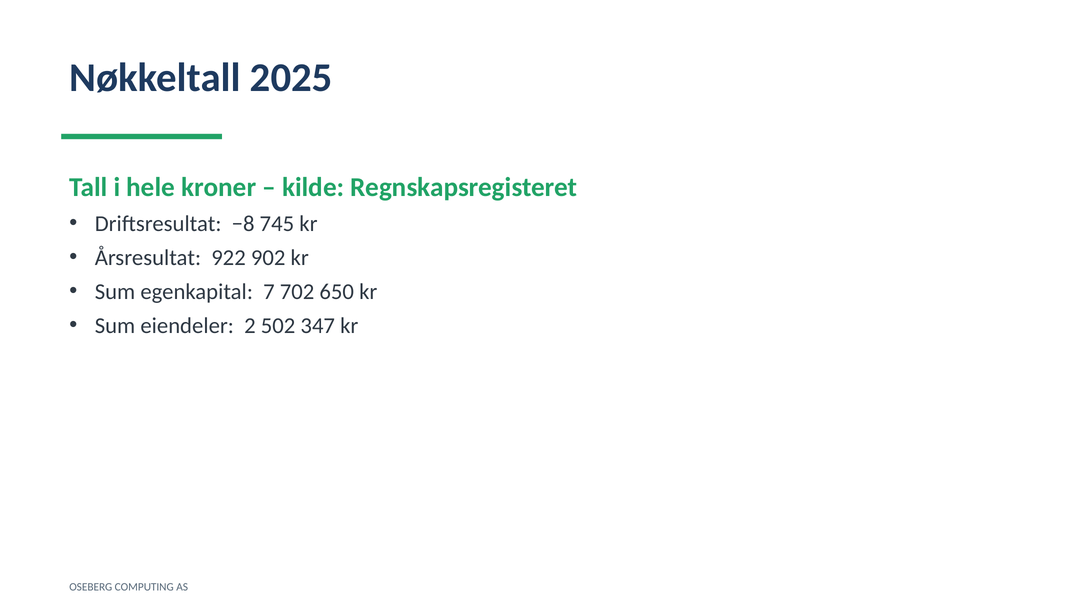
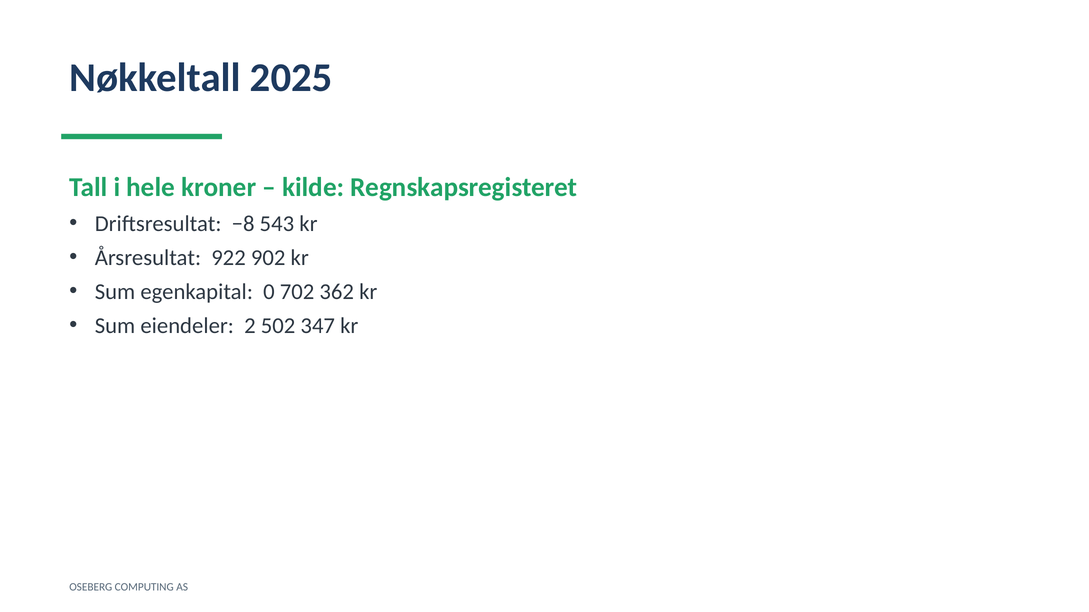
745: 745 -> 543
7: 7 -> 0
650: 650 -> 362
